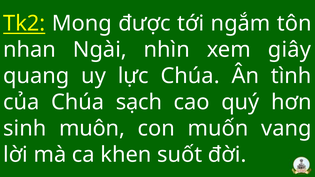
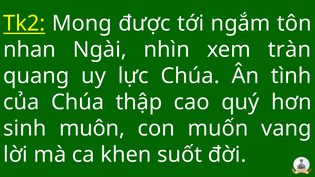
giây: giây -> tràn
sạch: sạch -> thập
